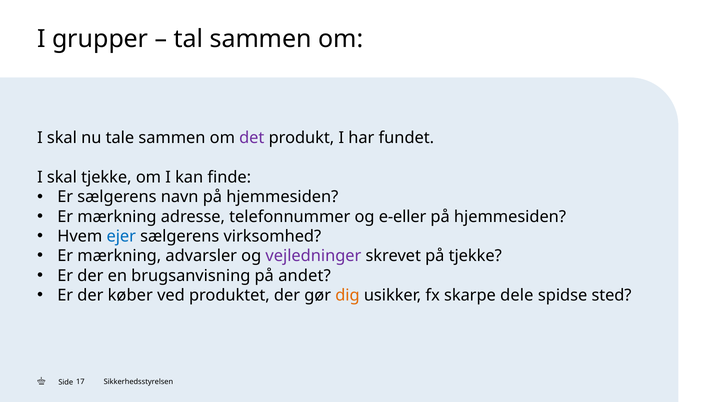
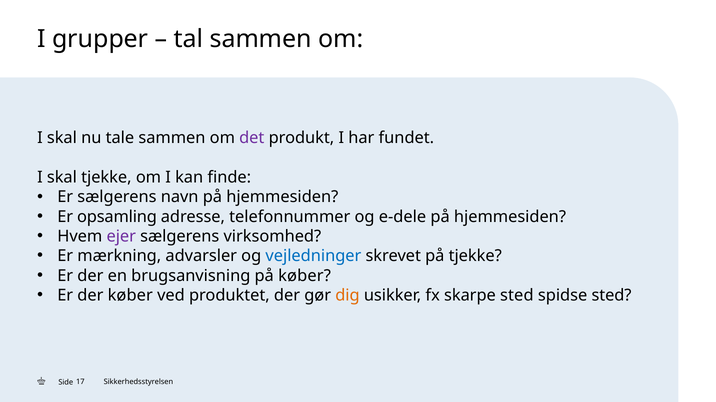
mærkning at (117, 217): mærkning -> opsamling
e-eller: e-eller -> e-dele
ejer colour: blue -> purple
vejledninger colour: purple -> blue
på andet: andet -> køber
skarpe dele: dele -> sted
